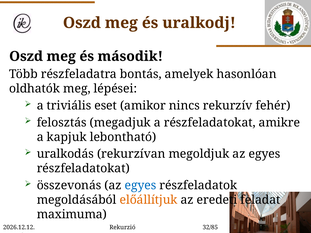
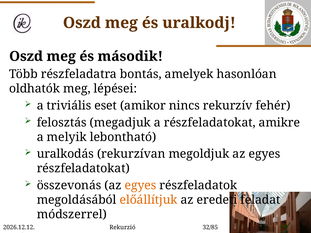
kapjuk: kapjuk -> melyik
egyes at (141, 186) colour: blue -> orange
maximuma: maximuma -> módszerrel
